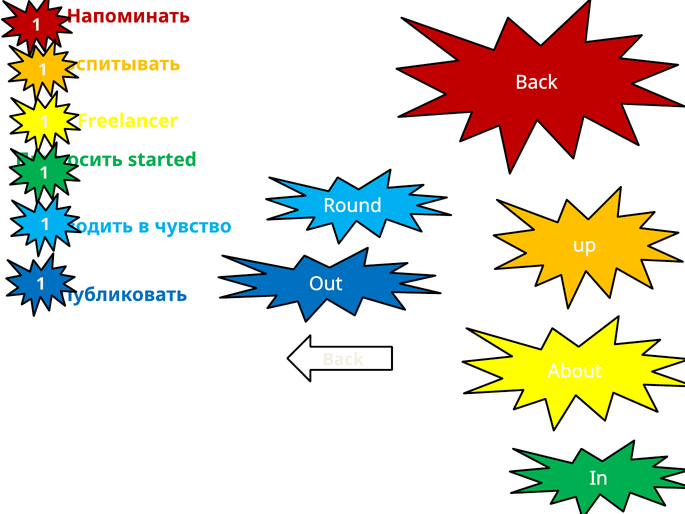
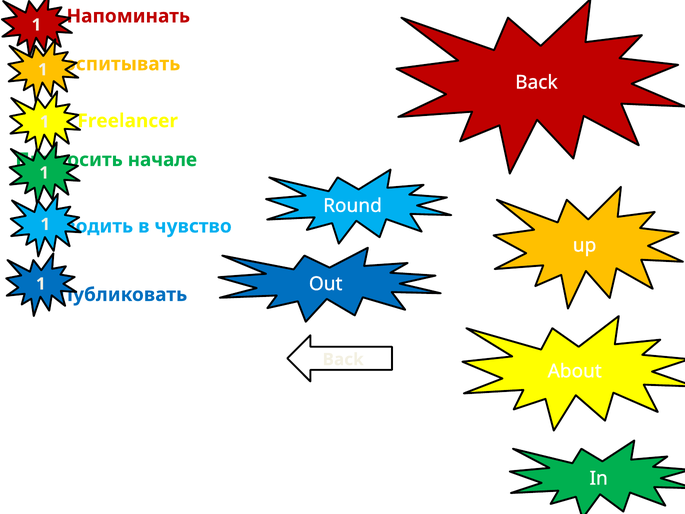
started: started -> начале
